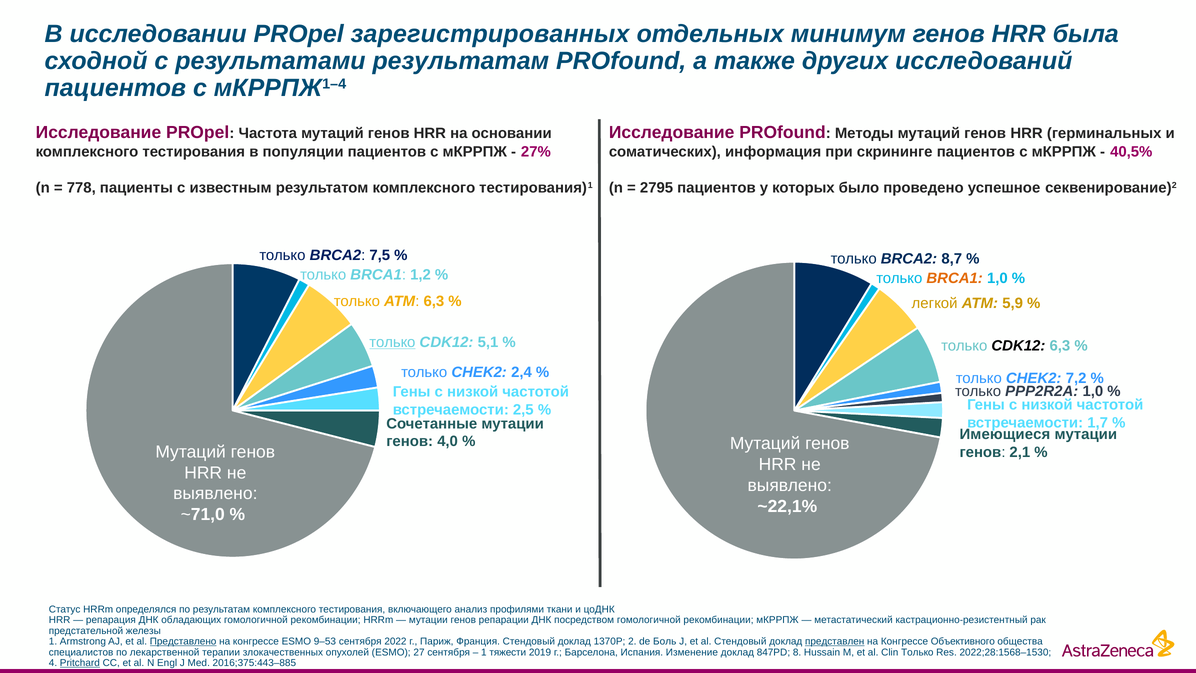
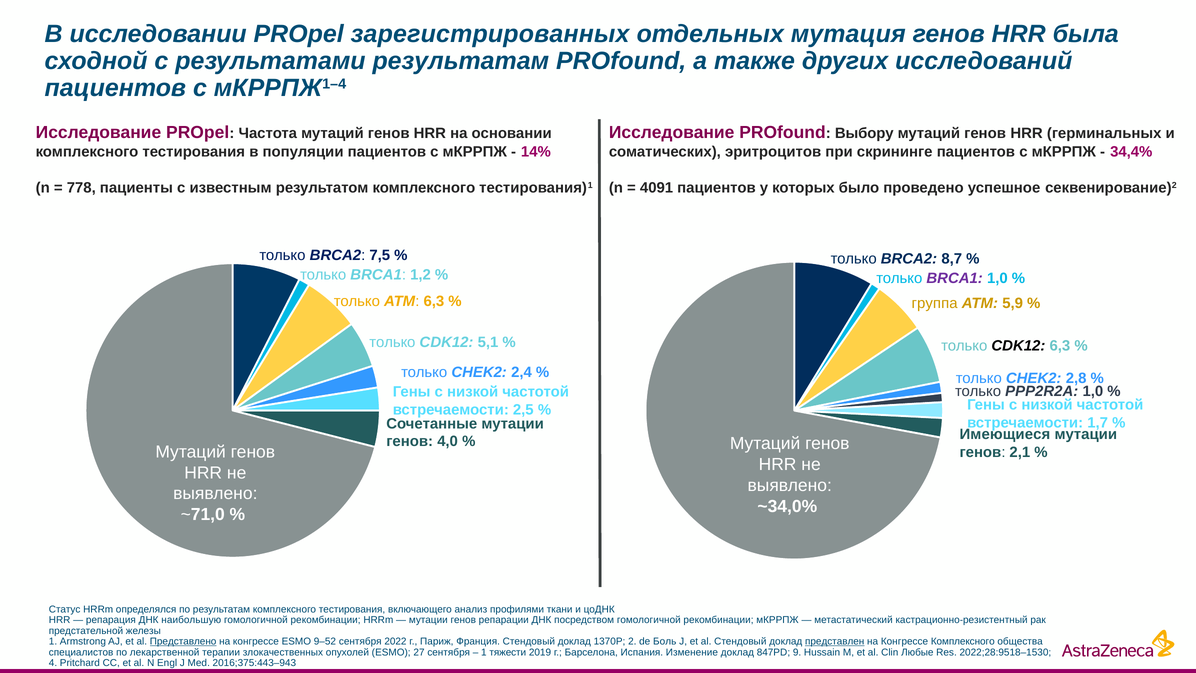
минимум: минимум -> мутация
Методы: Методы -> Выбору
информация: информация -> эритроцитов
40,5%: 40,5% -> 34,4%
27%: 27% -> 14%
2795: 2795 -> 4091
BRCA1 at (955, 278) colour: orange -> purple
легкой: легкой -> группа
только at (392, 342) underline: present -> none
7,2: 7,2 -> 2,8
~22,1%: ~22,1% -> ~34,0%
обладающих: обладающих -> наибольшую
9–53: 9–53 -> 9–52
Конгрессе Объективного: Объективного -> Комплексного
8: 8 -> 9
Clin Только: Только -> Любые
2022;28:1568–1530: 2022;28:1568–1530 -> 2022;28:9518–1530
Pritchard underline: present -> none
2016;375:443–885: 2016;375:443–885 -> 2016;375:443–943
